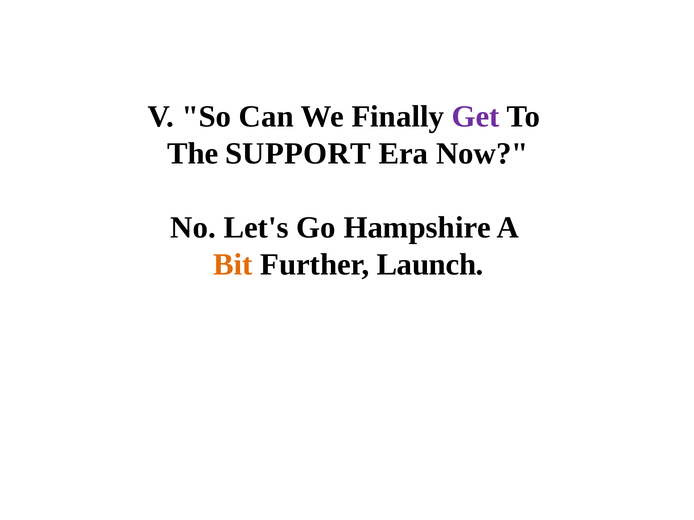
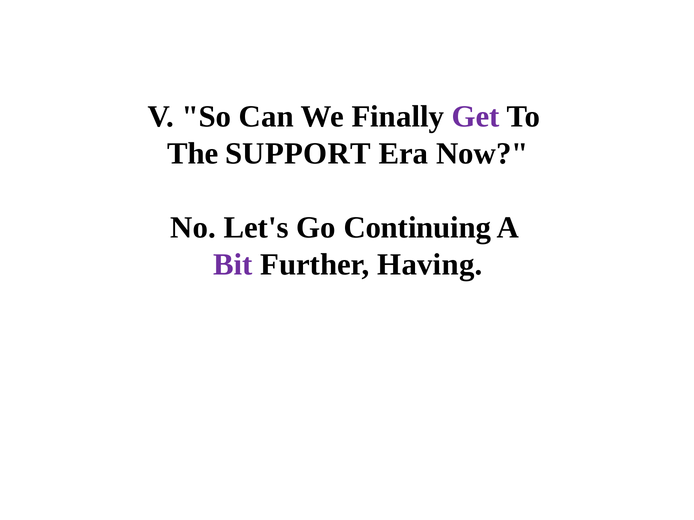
Hampshire: Hampshire -> Continuing
Bit colour: orange -> purple
Launch: Launch -> Having
